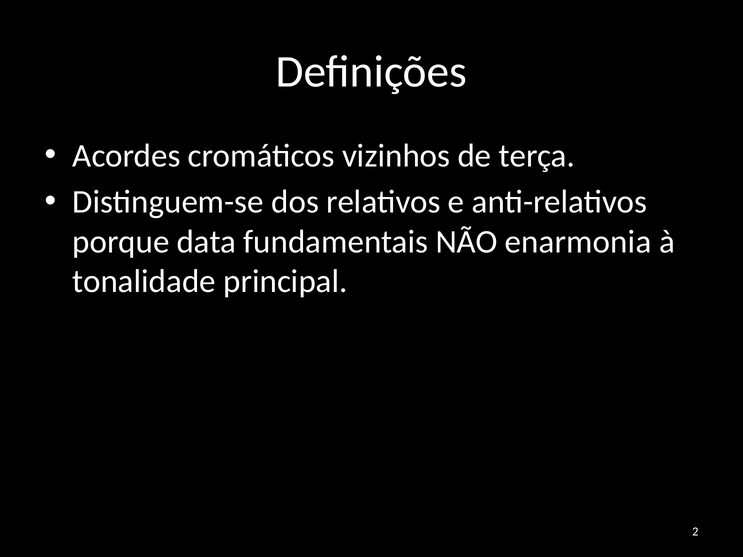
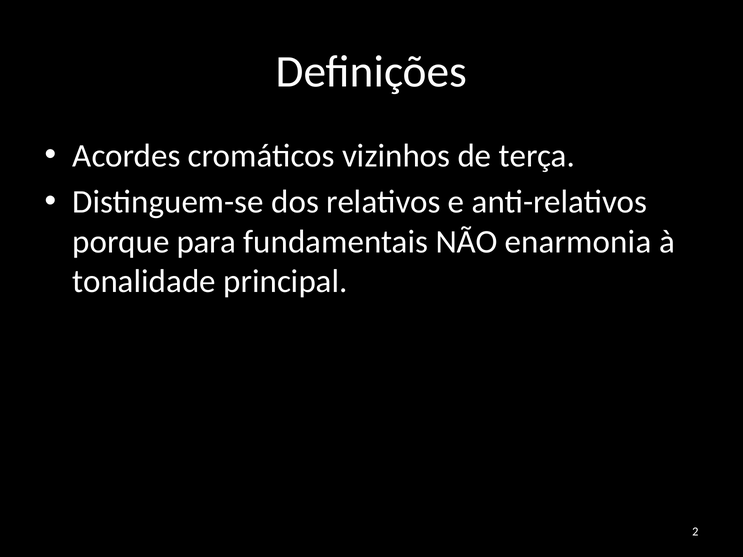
data: data -> para
